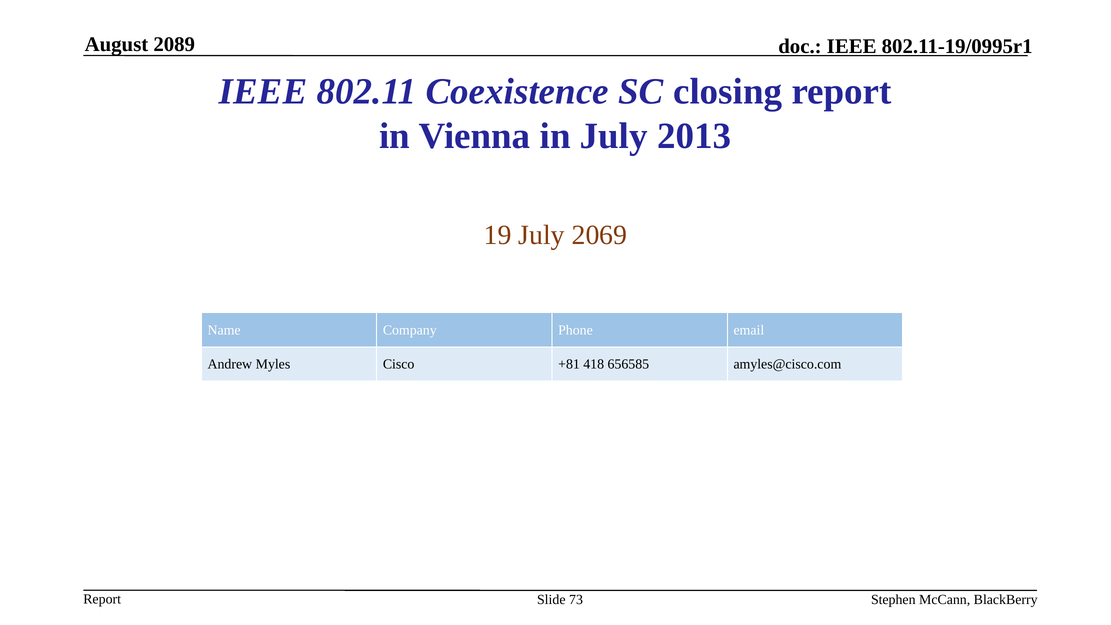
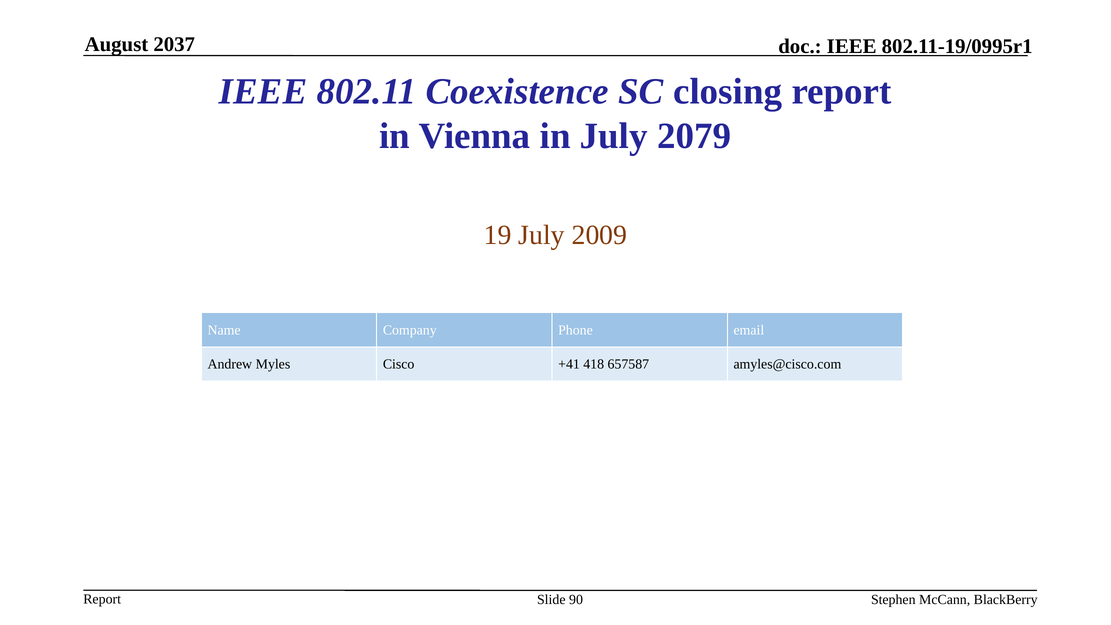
2089: 2089 -> 2037
2013: 2013 -> 2079
2069: 2069 -> 2009
+81: +81 -> +41
656585: 656585 -> 657587
73: 73 -> 90
